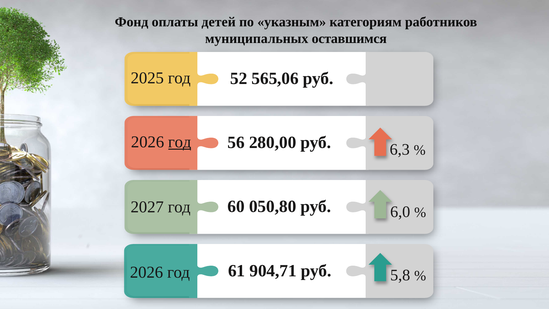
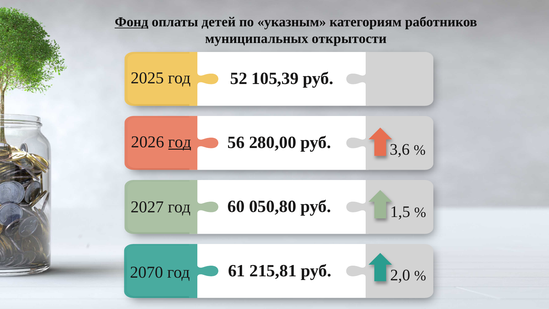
Фонд underline: none -> present
оставшимся: оставшимся -> открытости
565,06: 565,06 -> 105,39
6,3: 6,3 -> 3,6
6,0: 6,0 -> 1,5
904,71: 904,71 -> 215,81
2026 at (147, 272): 2026 -> 2070
5,8: 5,8 -> 2,0
